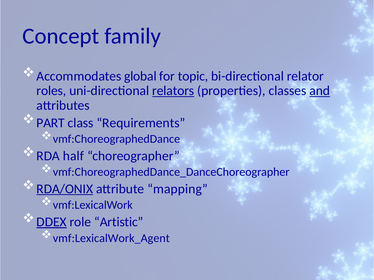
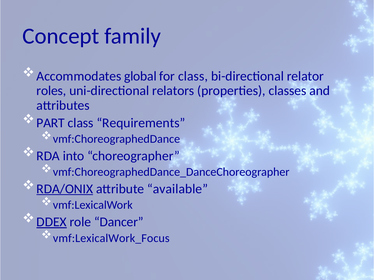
for topic: topic -> class
relators underline: present -> none
and underline: present -> none
half: half -> into
mapping: mapping -> available
Artistic: Artistic -> Dancer
vmf:LexicalWork_Agent: vmf:LexicalWork_Agent -> vmf:LexicalWork_Focus
